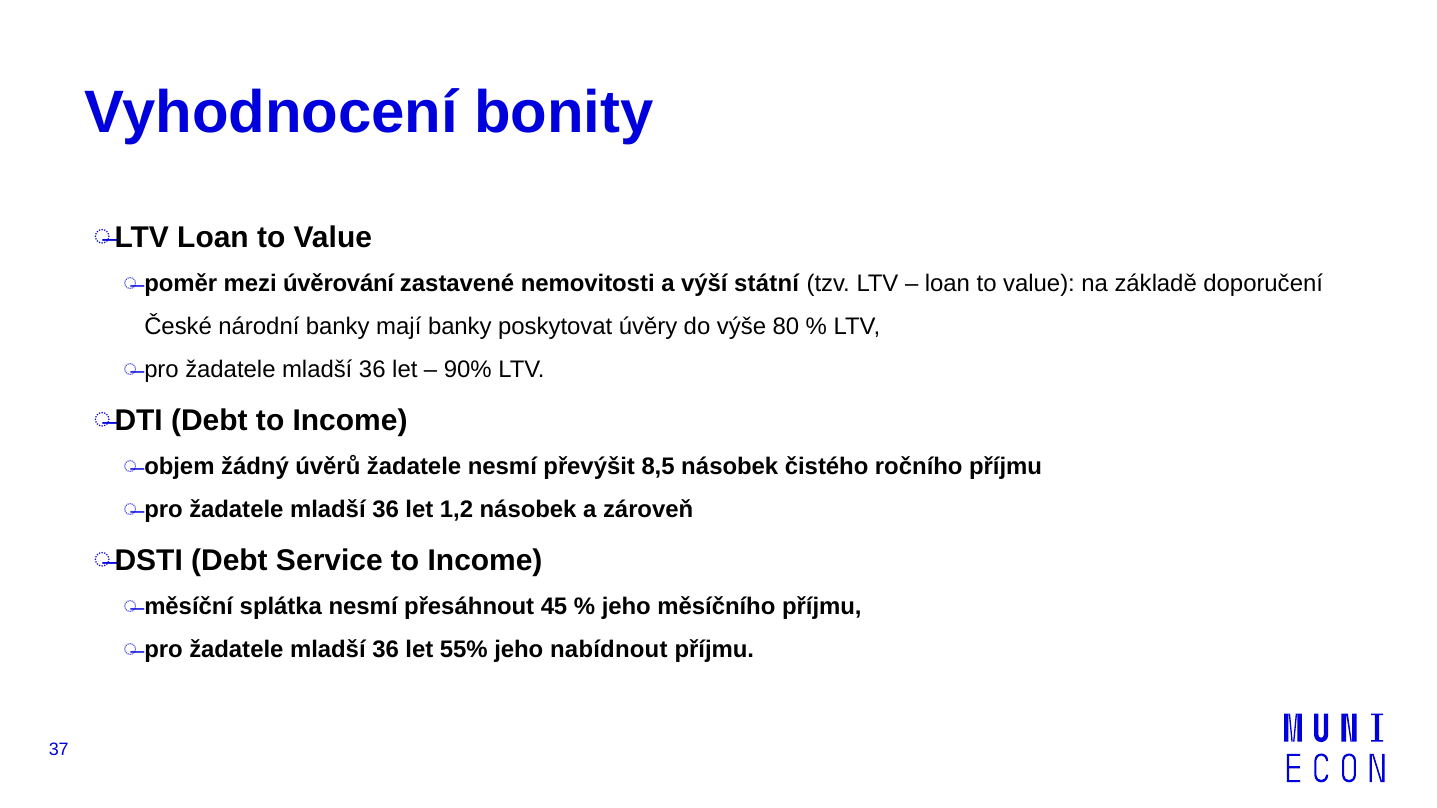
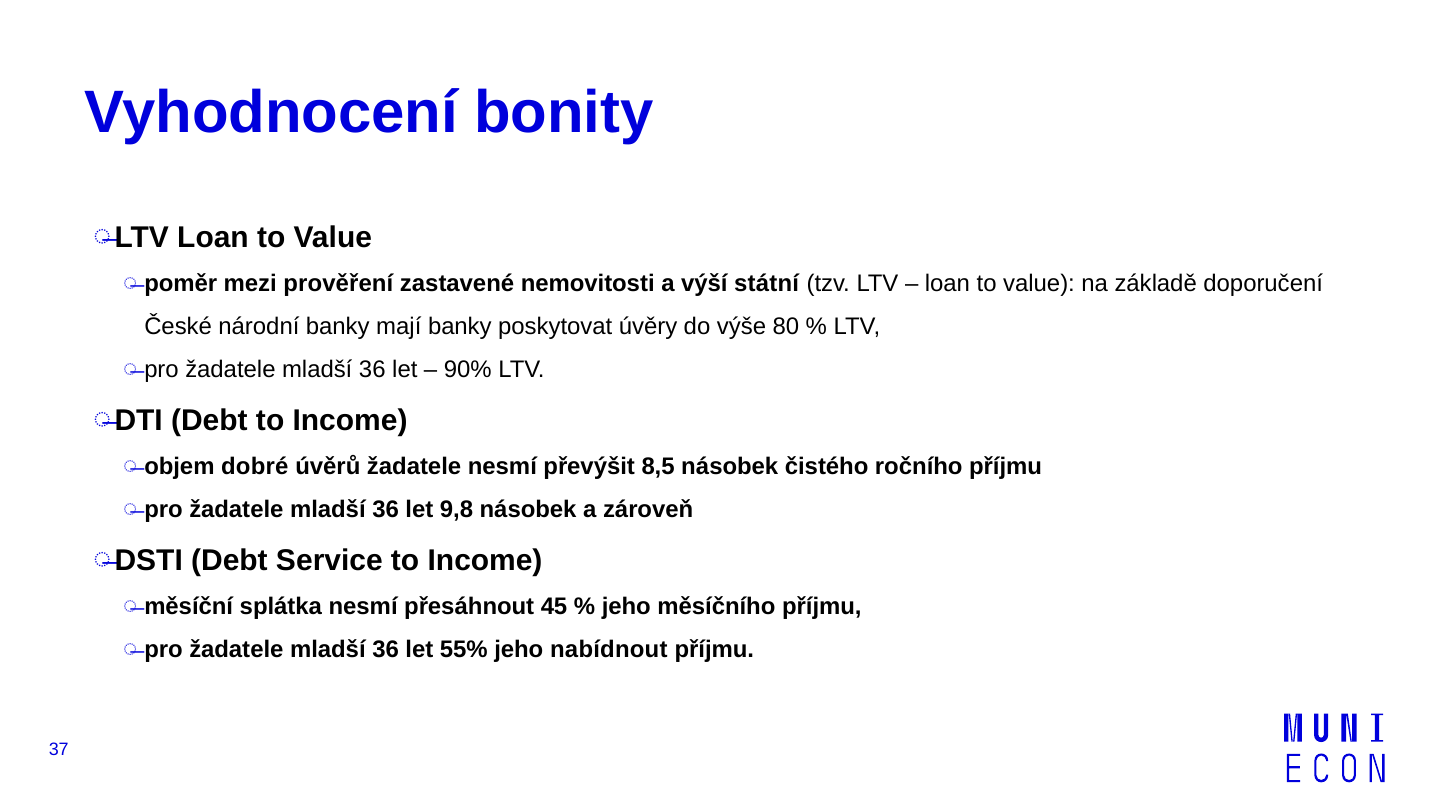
úvěrování: úvěrování -> prověření
žádný: žádný -> dobré
1,2: 1,2 -> 9,8
